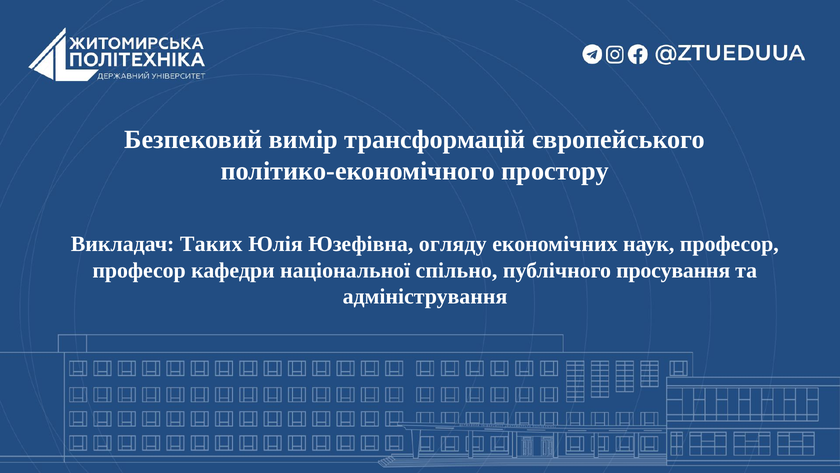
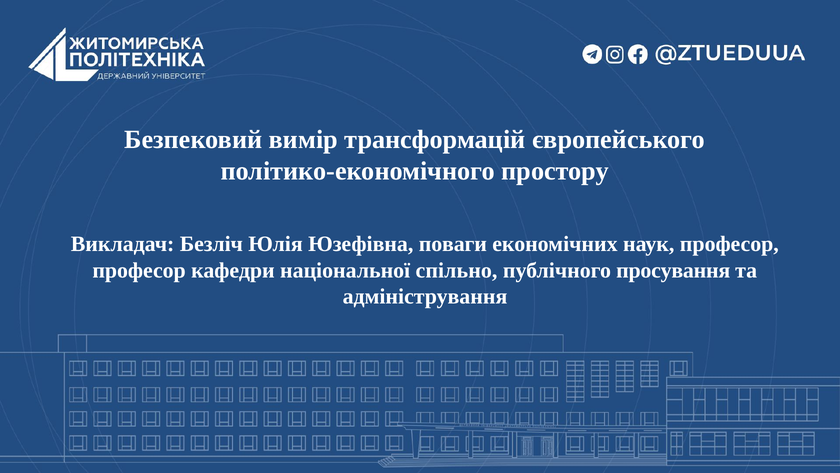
Таких: Таких -> Безліч
огляду: огляду -> поваги
